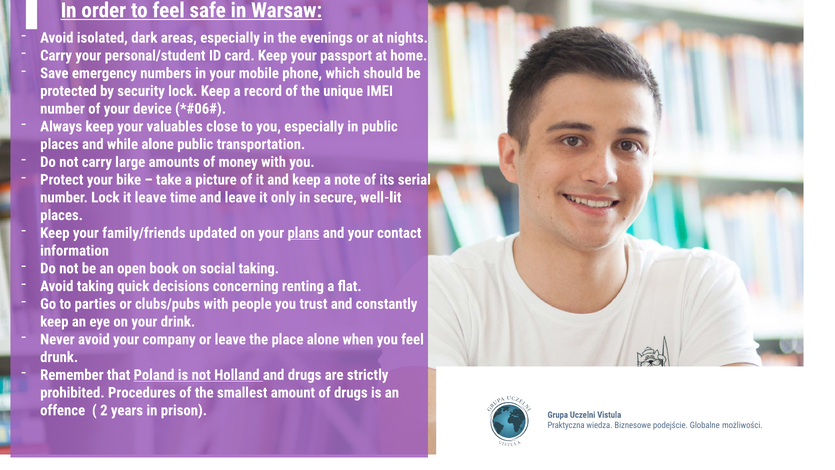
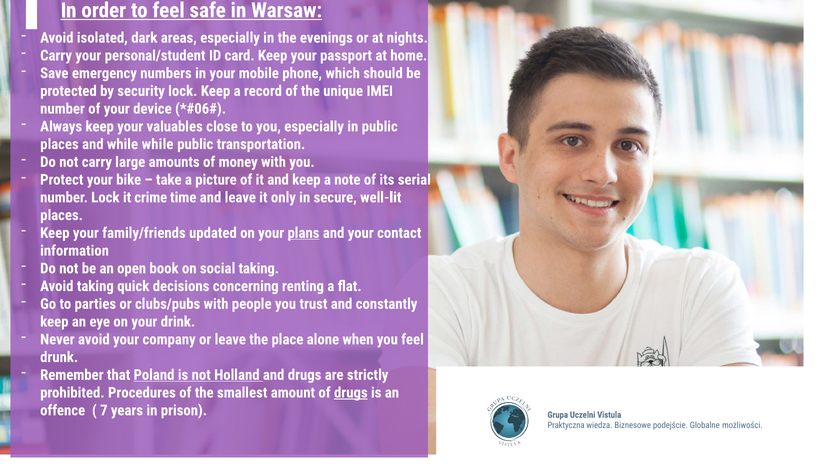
while alone: alone -> while
it leave: leave -> crime
drugs at (351, 392) underline: none -> present
2: 2 -> 7
